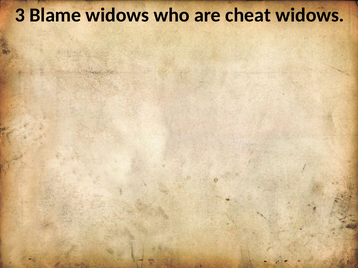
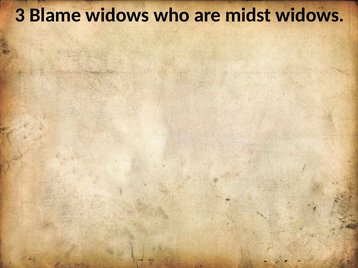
cheat: cheat -> midst
